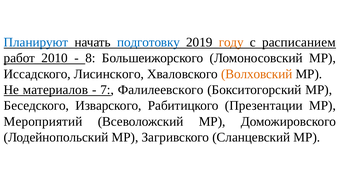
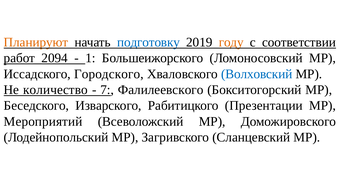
Планируют colour: blue -> orange
расписанием: расписанием -> соответствии
2010: 2010 -> 2094
8: 8 -> 1
Лисинского: Лисинского -> Городского
Волховский colour: orange -> blue
материалов: материалов -> количество
